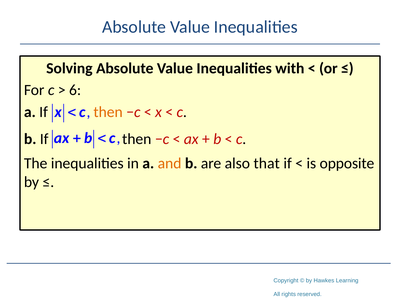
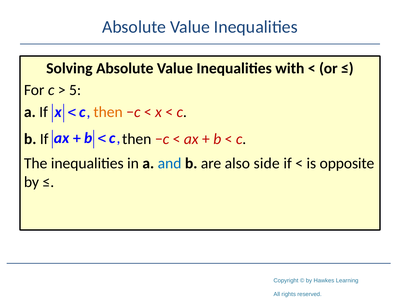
6: 6 -> 5
and colour: orange -> blue
that: that -> side
